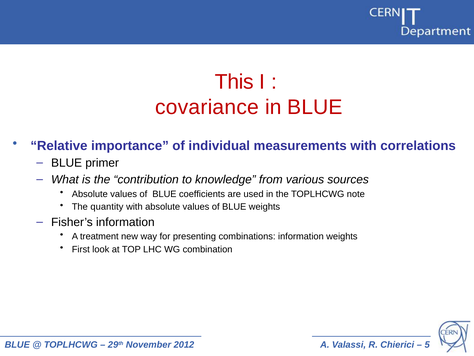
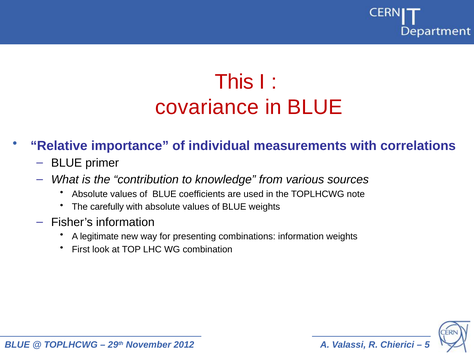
quantity: quantity -> carefully
treatment: treatment -> legitimate
